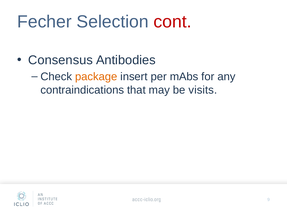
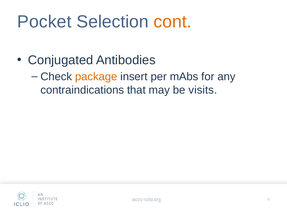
Fecher: Fecher -> Pocket
cont colour: red -> orange
Consensus: Consensus -> Conjugated
